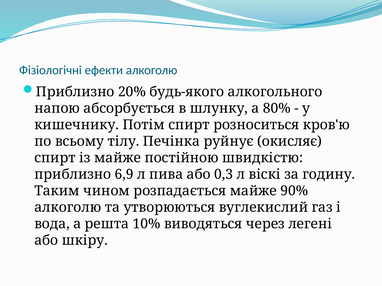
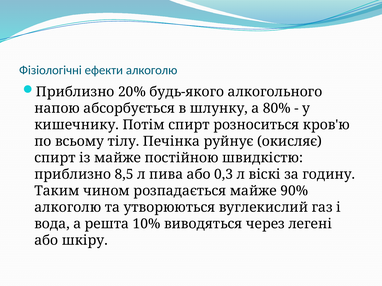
6,9: 6,9 -> 8,5
